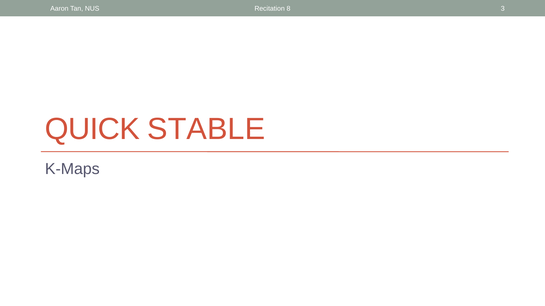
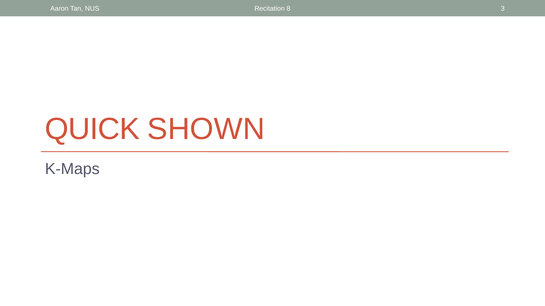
STABLE: STABLE -> SHOWN
